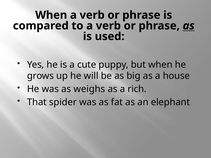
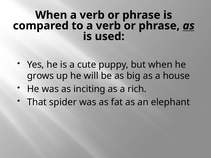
weighs: weighs -> inciting
